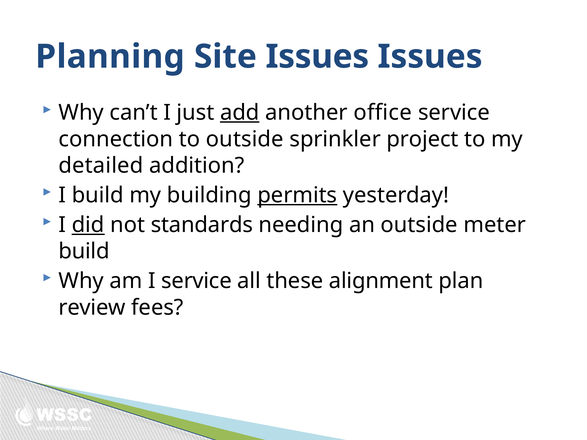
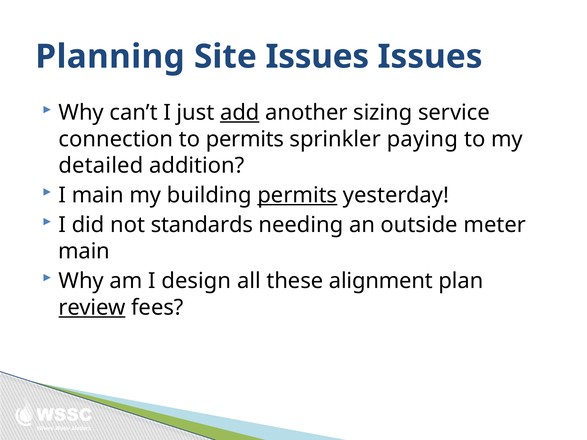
office: office -> sizing
to outside: outside -> permits
project: project -> paying
I build: build -> main
did underline: present -> none
build at (84, 251): build -> main
I service: service -> design
review underline: none -> present
